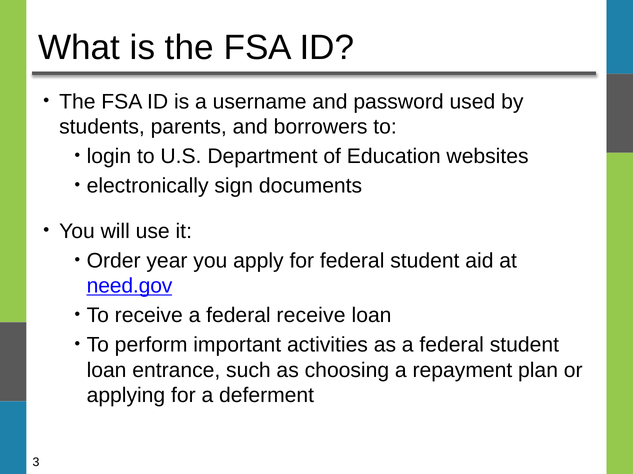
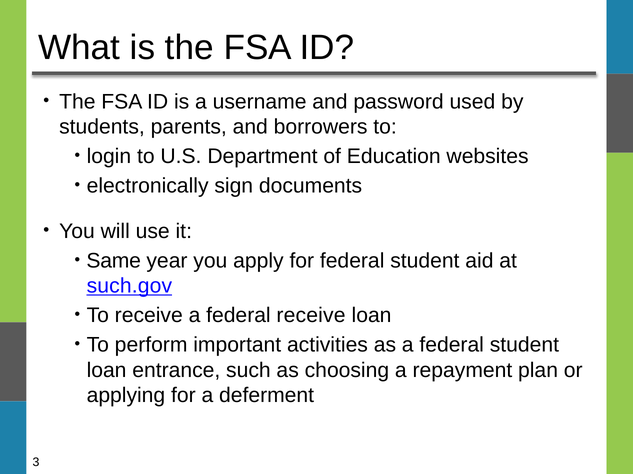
Order: Order -> Same
need.gov: need.gov -> such.gov
